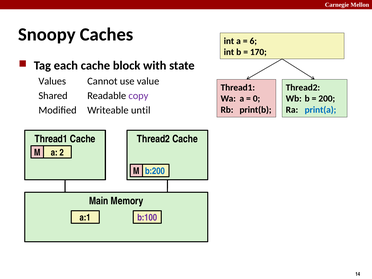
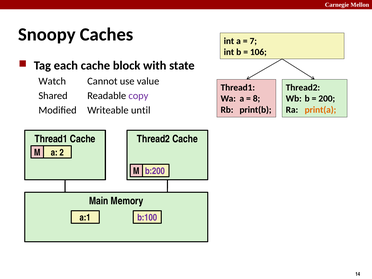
6: 6 -> 7
170: 170 -> 106
Values: Values -> Watch
0: 0 -> 8
print(a colour: blue -> orange
b:200 colour: blue -> purple
